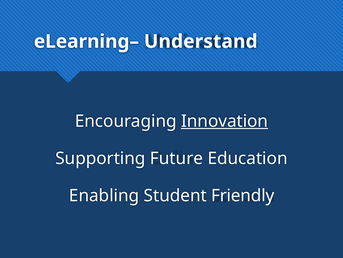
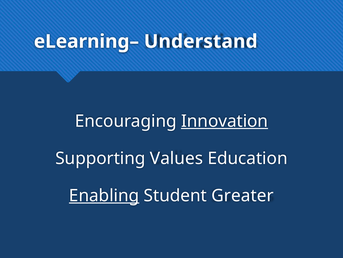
Future: Future -> Values
Enabling underline: none -> present
Friendly: Friendly -> Greater
